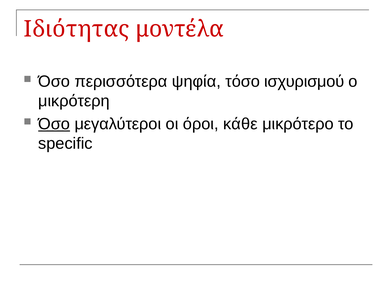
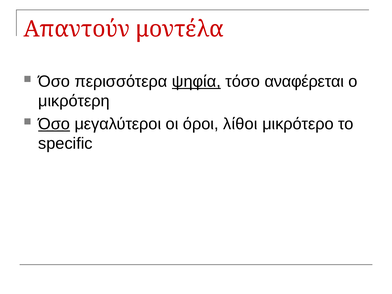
Ιδιότητας: Ιδιότητας -> Απαντούν
ψηφία underline: none -> present
ισχυρισμού: ισχυρισμού -> αναφέρεται
κάθε: κάθε -> λίθοι
